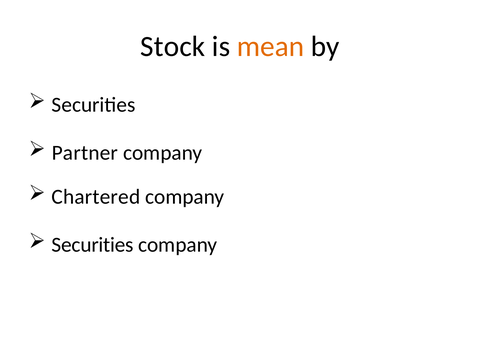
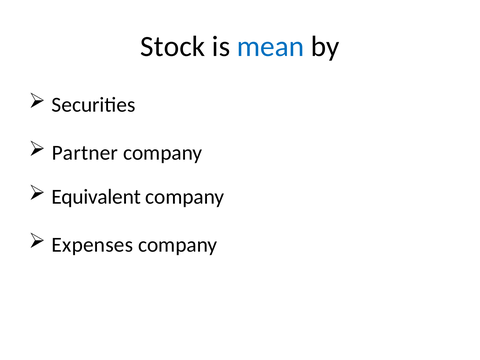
mean colour: orange -> blue
Chartered: Chartered -> Equivalent
Securities at (93, 245): Securities -> Expenses
